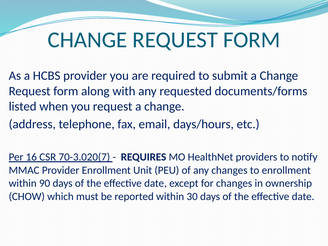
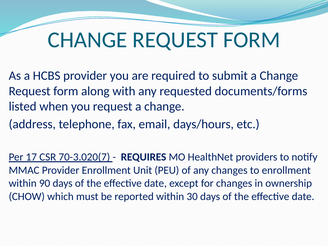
16: 16 -> 17
